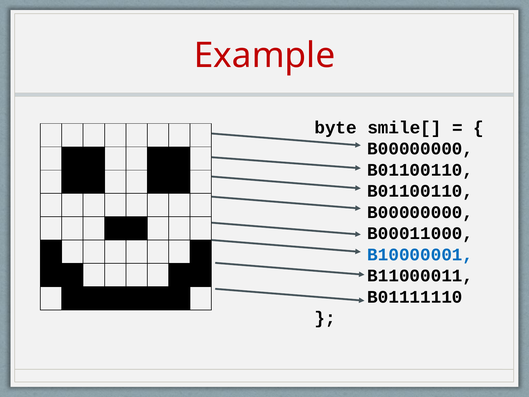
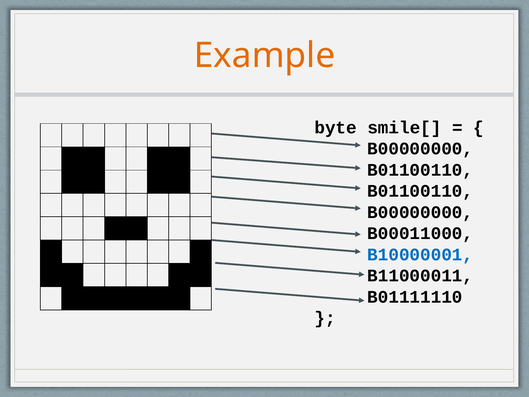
Example colour: red -> orange
